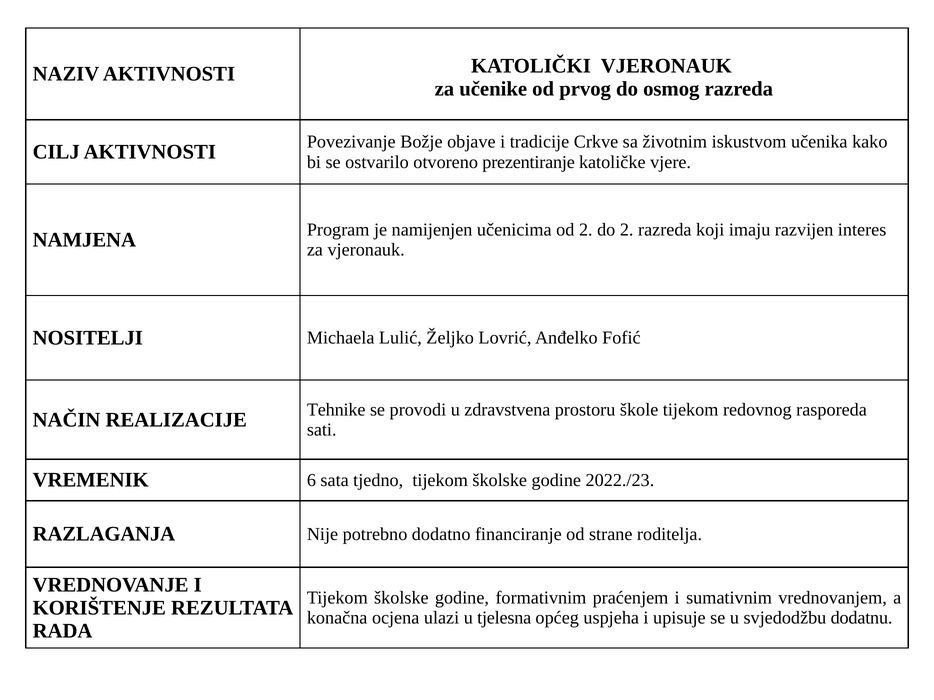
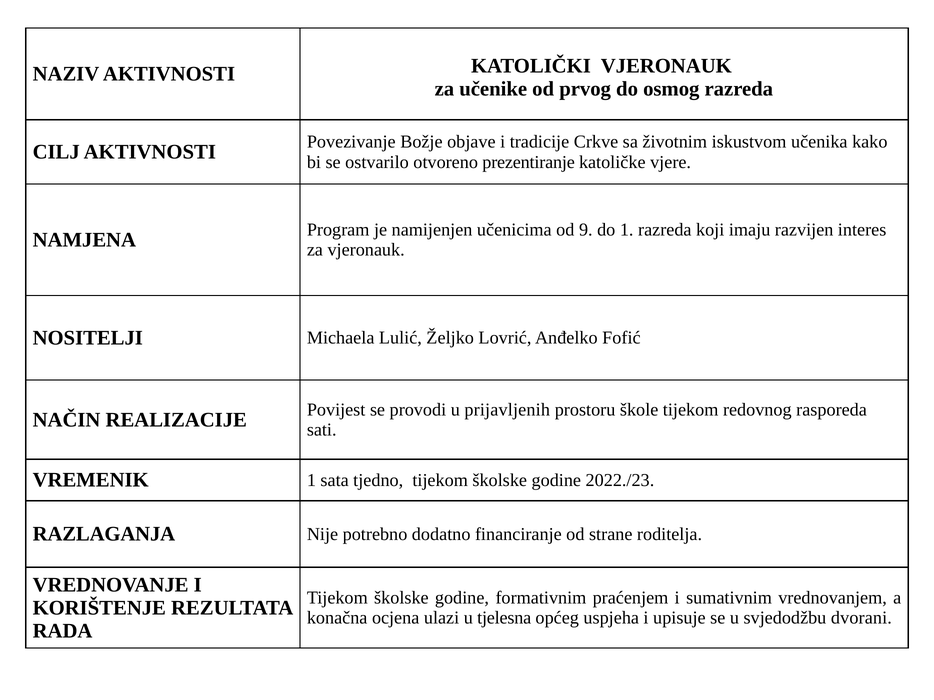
od 2: 2 -> 9
do 2: 2 -> 1
Tehnike: Tehnike -> Povijest
zdravstvena: zdravstvena -> prijavljenih
VREMENIK 6: 6 -> 1
dodatnu: dodatnu -> dvorani
